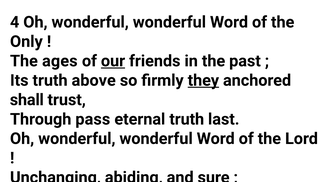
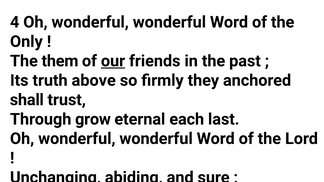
ages: ages -> them
they underline: present -> none
Through pass: pass -> grow
eternal truth: truth -> each
